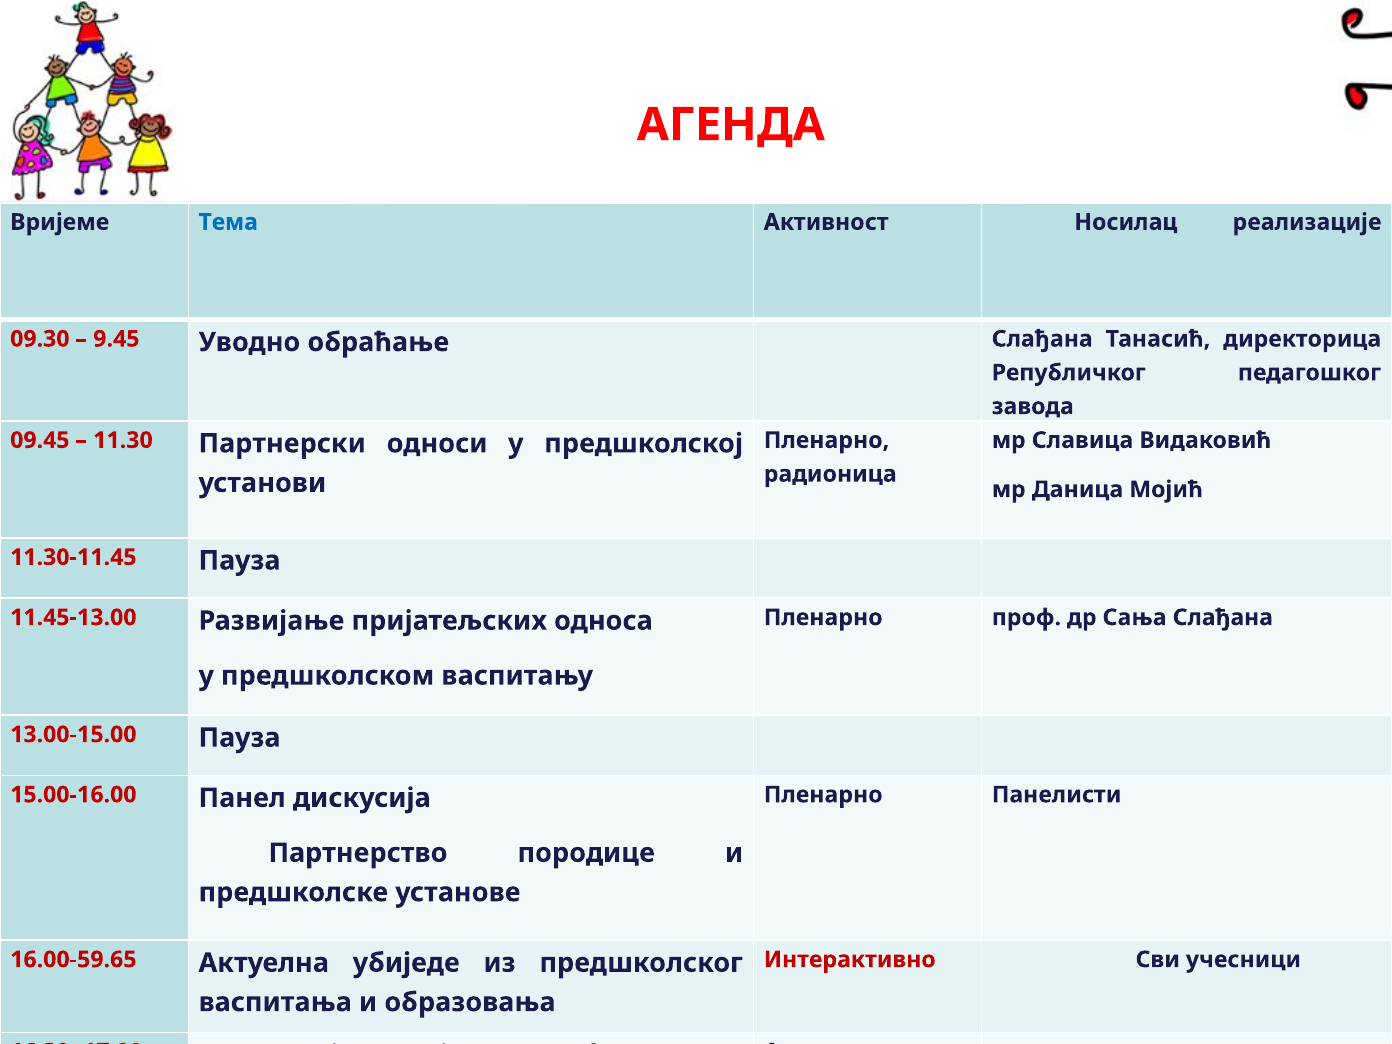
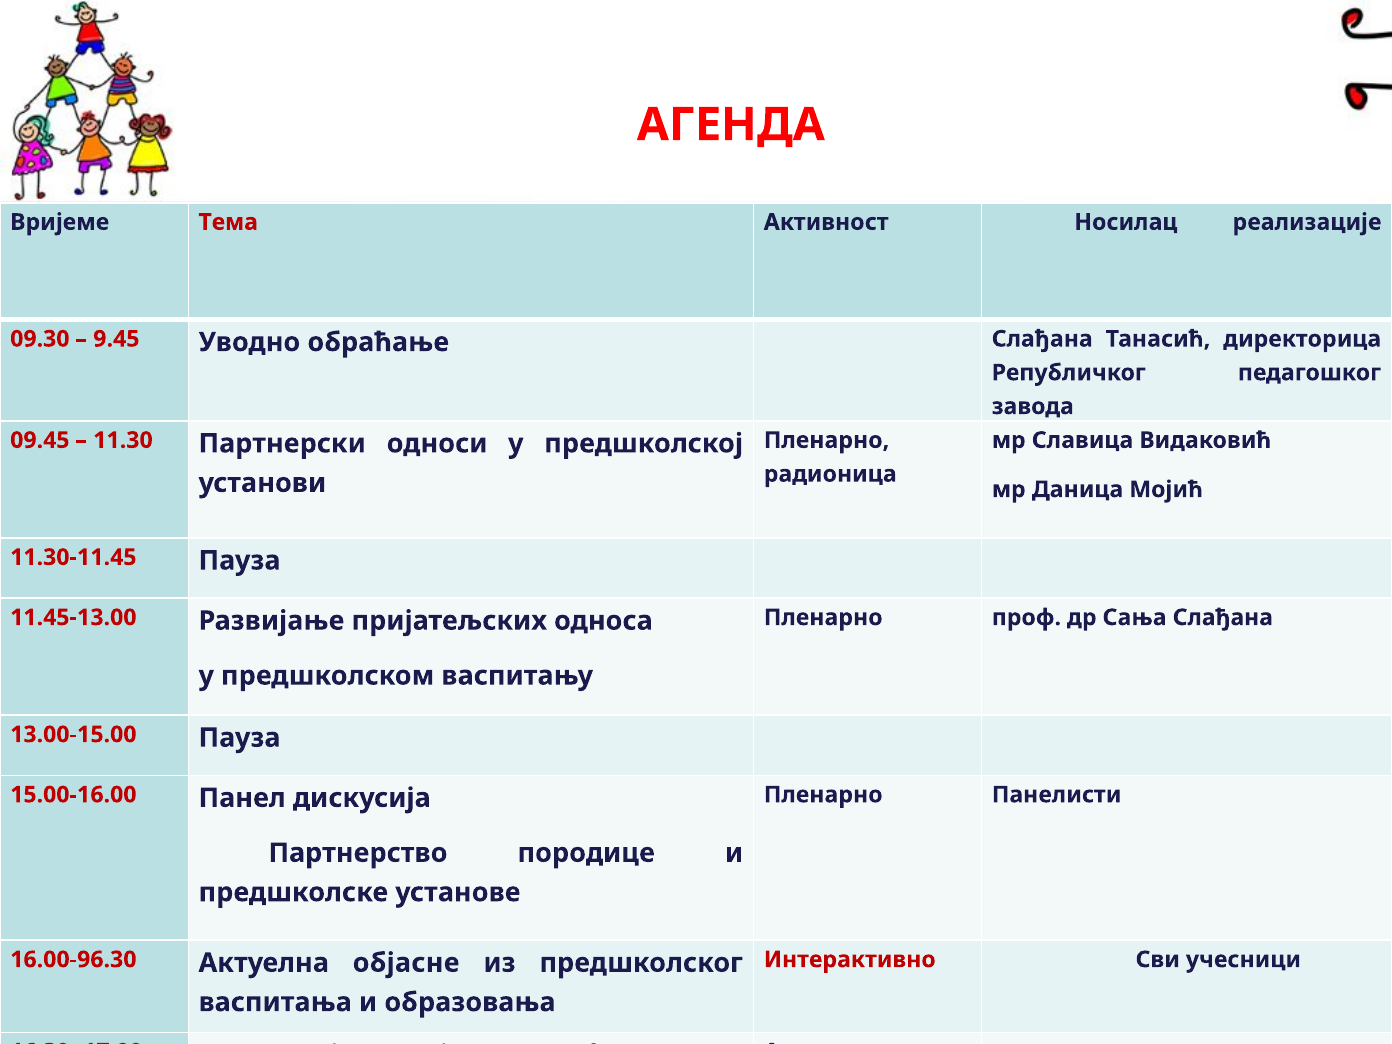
Тема colour: blue -> red
16.00-59.65: 16.00-59.65 -> 16.00-96.30
убиједе: убиједе -> објасне
